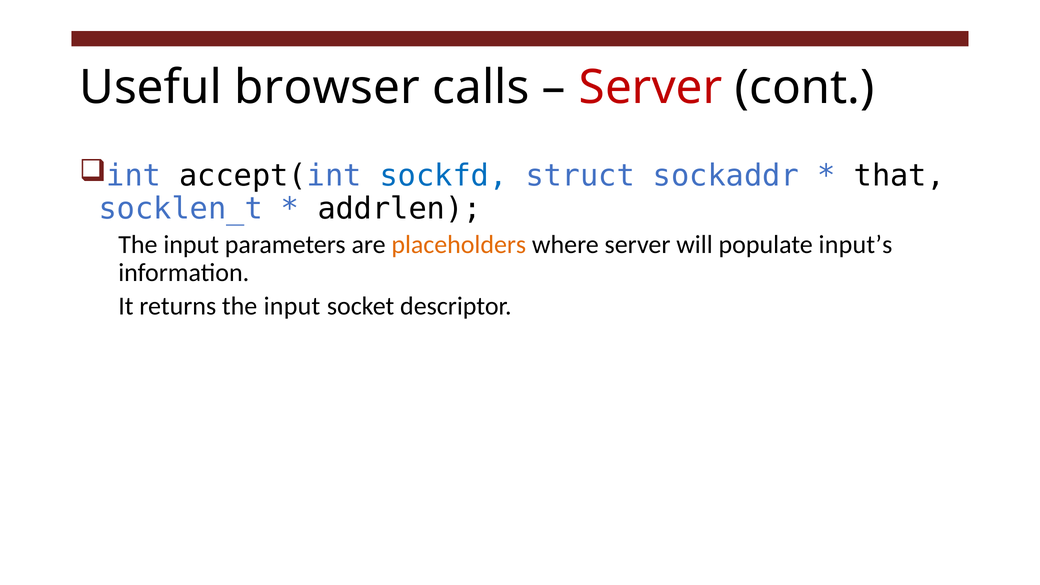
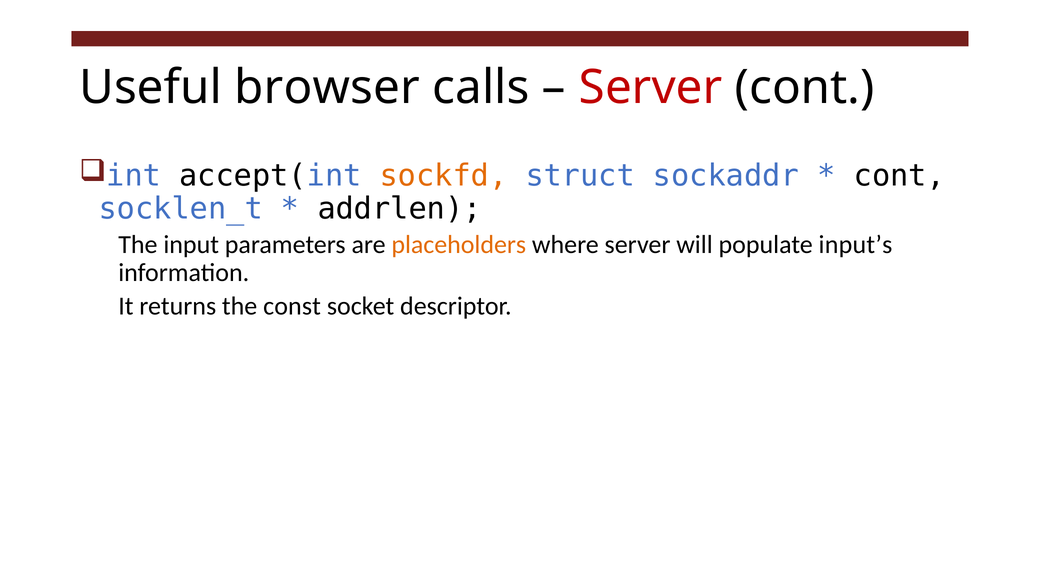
sockfd colour: blue -> orange
that at (899, 176): that -> cont
returns the input: input -> const
